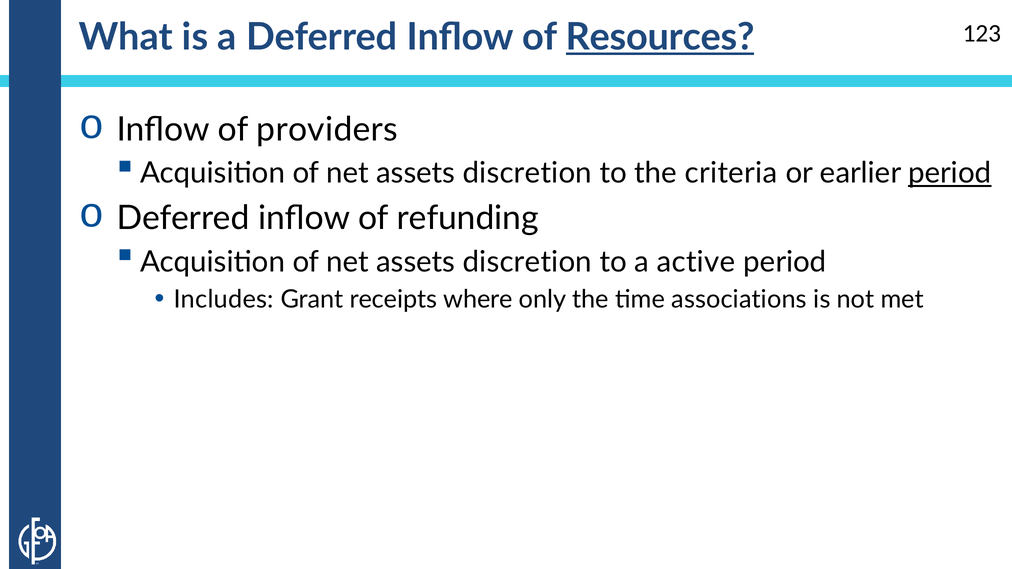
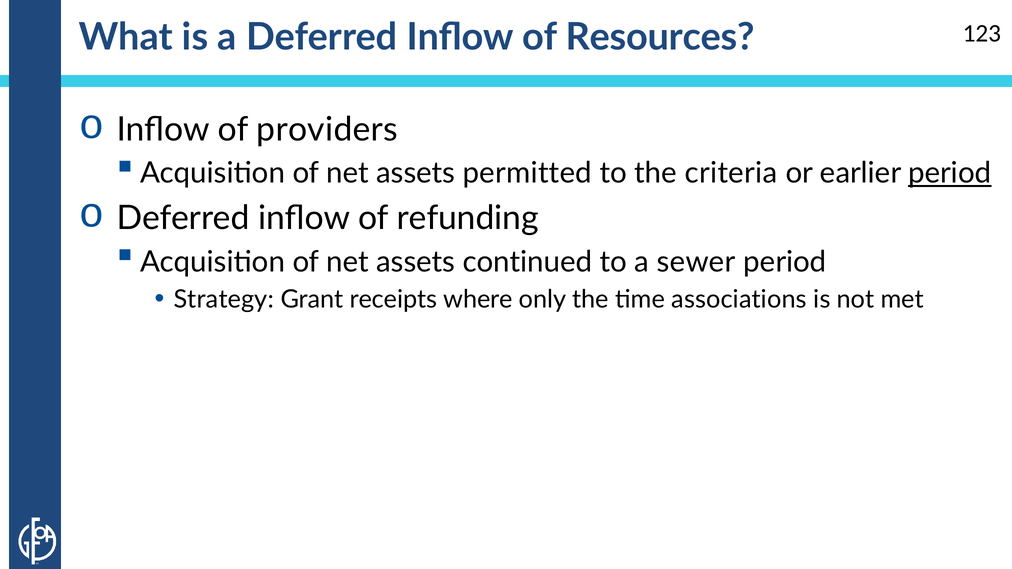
Resources underline: present -> none
discretion at (527, 173): discretion -> permitted
discretion at (527, 262): discretion -> continued
active: active -> sewer
Includes: Includes -> Strategy
